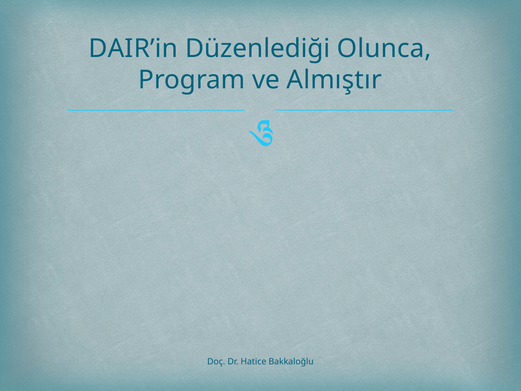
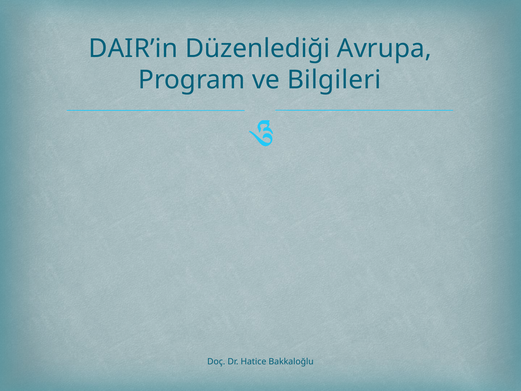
Olunca: Olunca -> Avrupa
Almıştır: Almıştır -> Bilgileri
